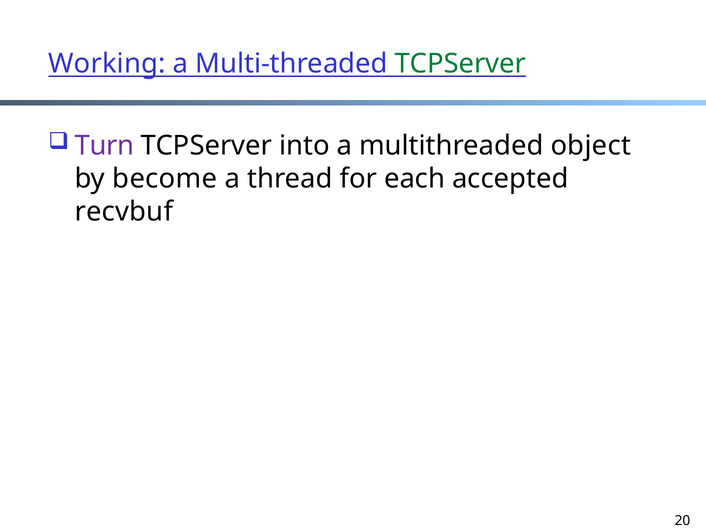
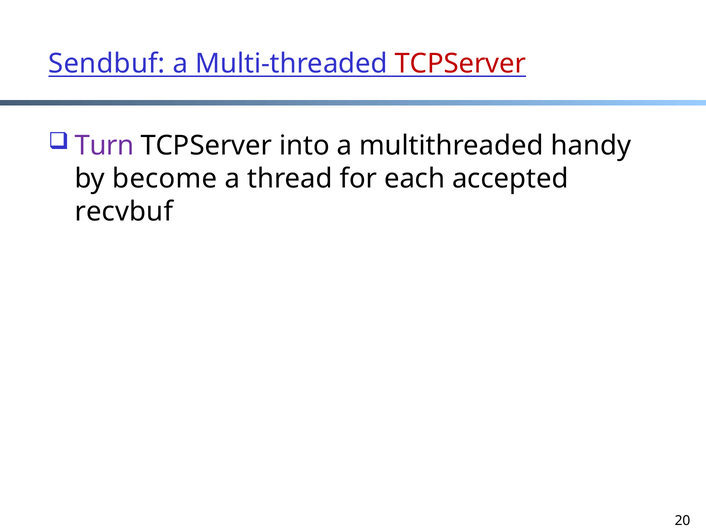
Working: Working -> Sendbuf
TCPServer at (460, 64) colour: green -> red
object: object -> handy
